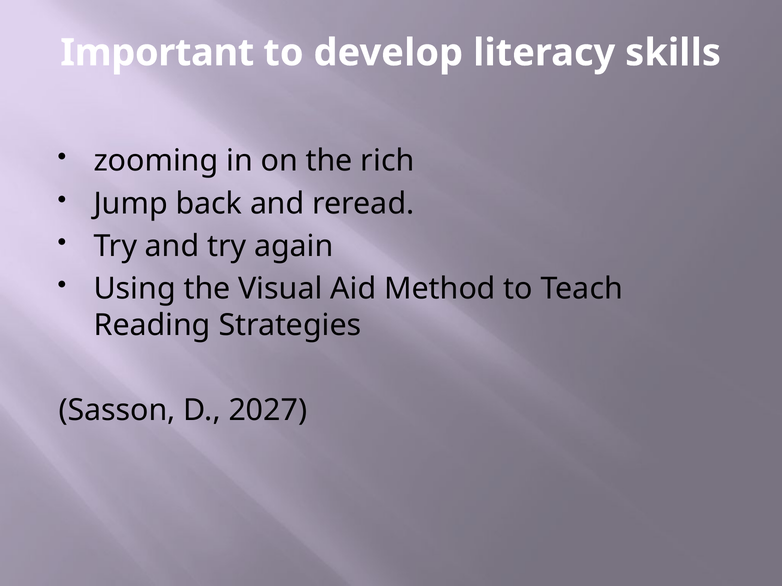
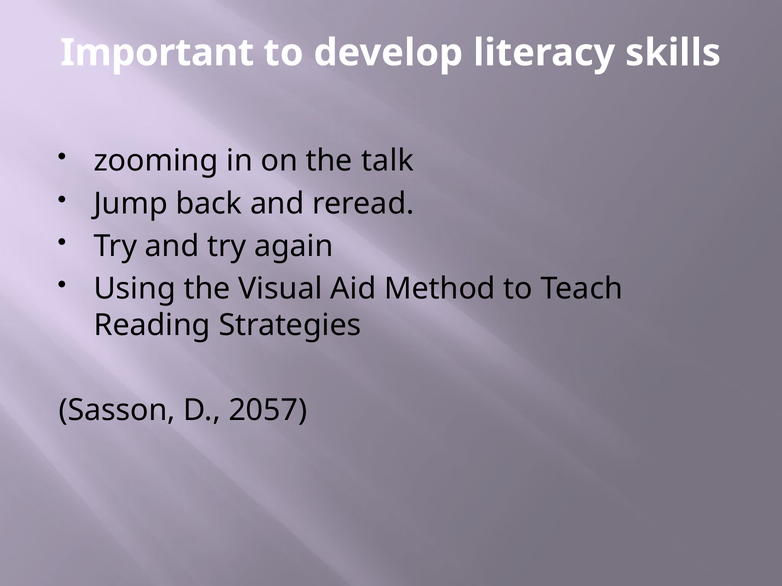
rich: rich -> talk
2027: 2027 -> 2057
